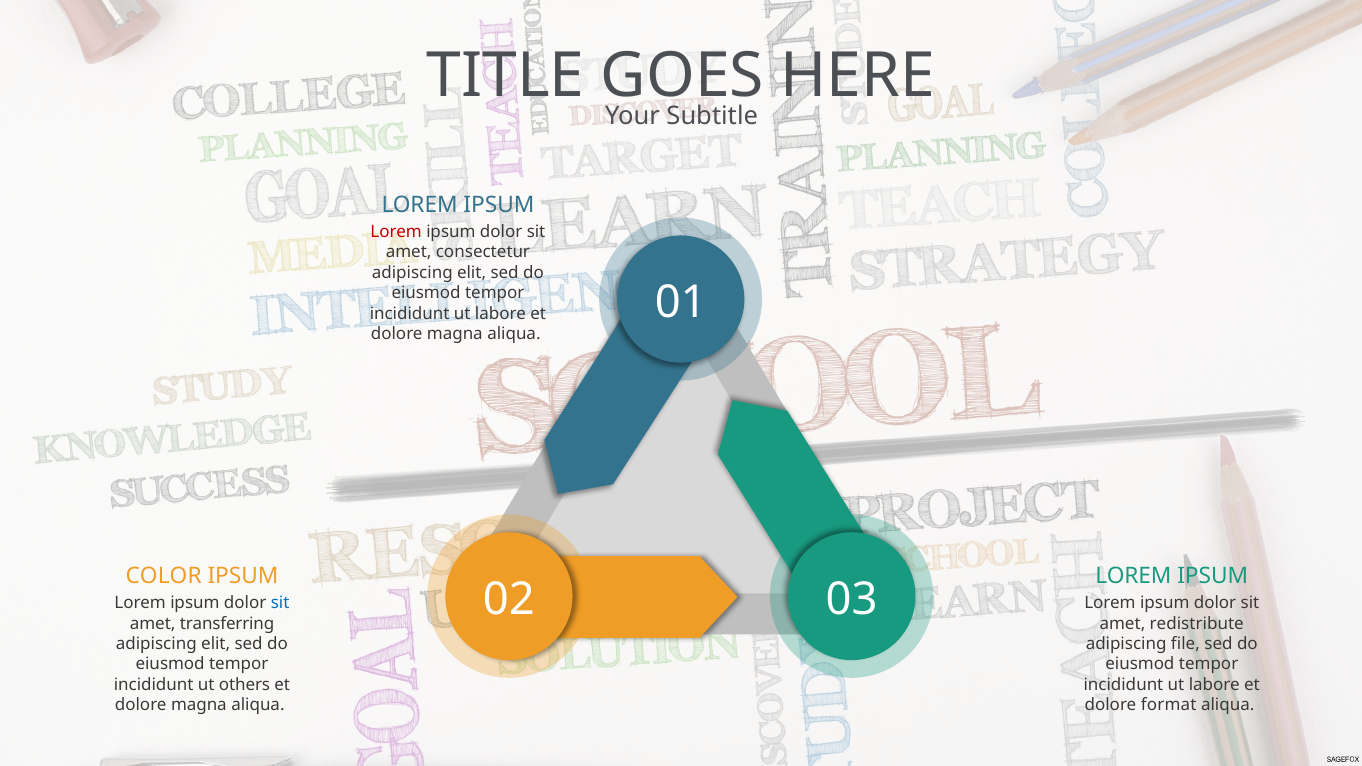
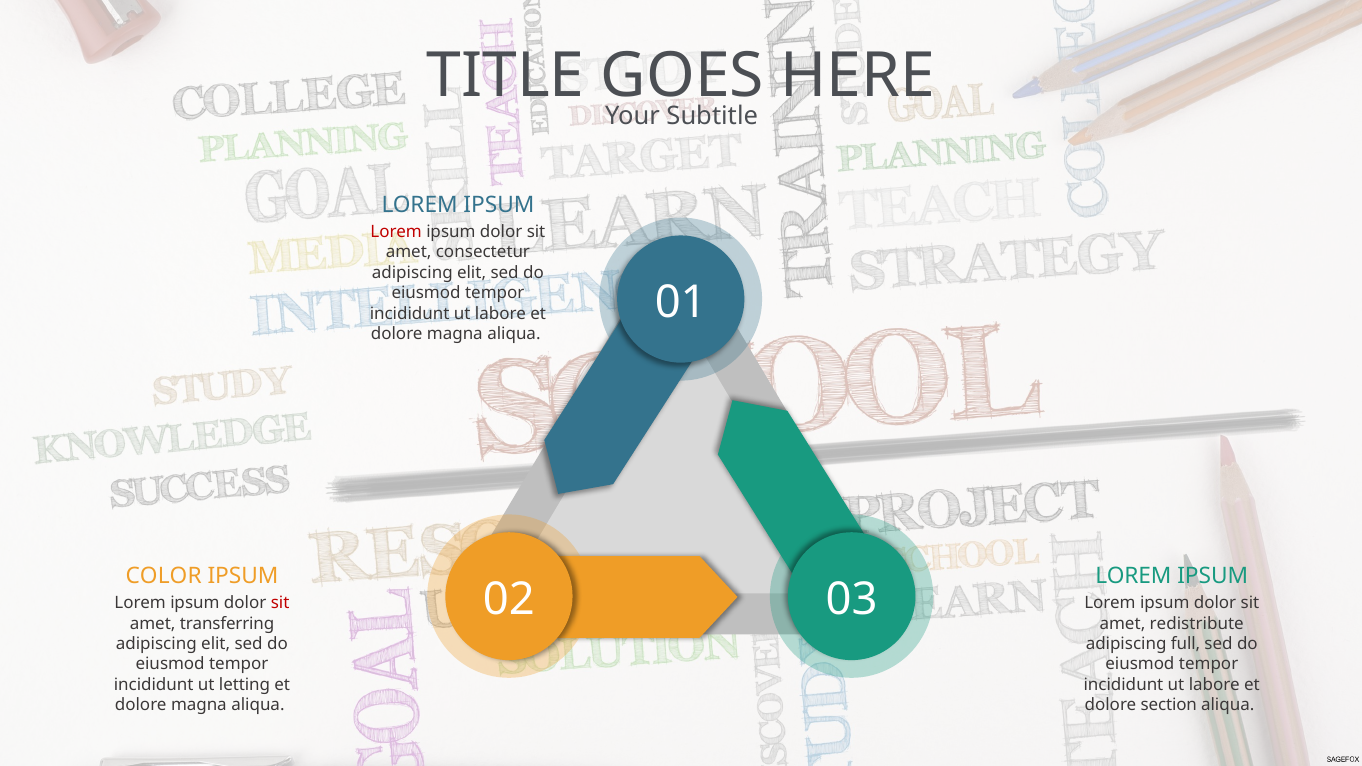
sit at (280, 603) colour: blue -> red
file: file -> full
others: others -> letting
format: format -> section
